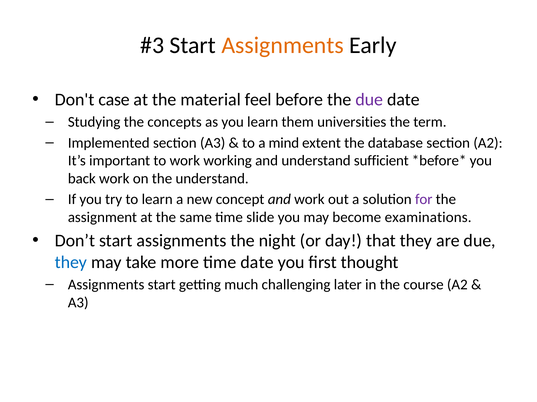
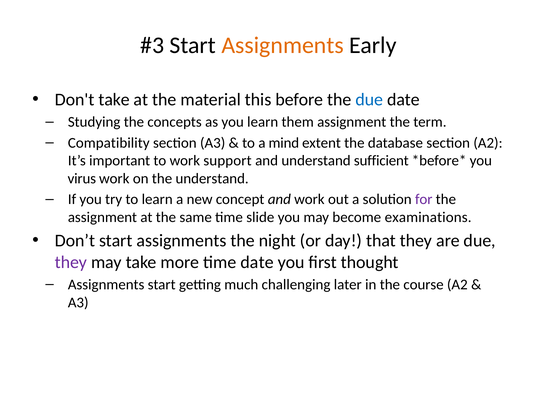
Don't case: case -> take
feel: feel -> this
due at (369, 100) colour: purple -> blue
them universities: universities -> assignment
Implemented: Implemented -> Compatibility
working: working -> support
back: back -> virus
they at (71, 263) colour: blue -> purple
